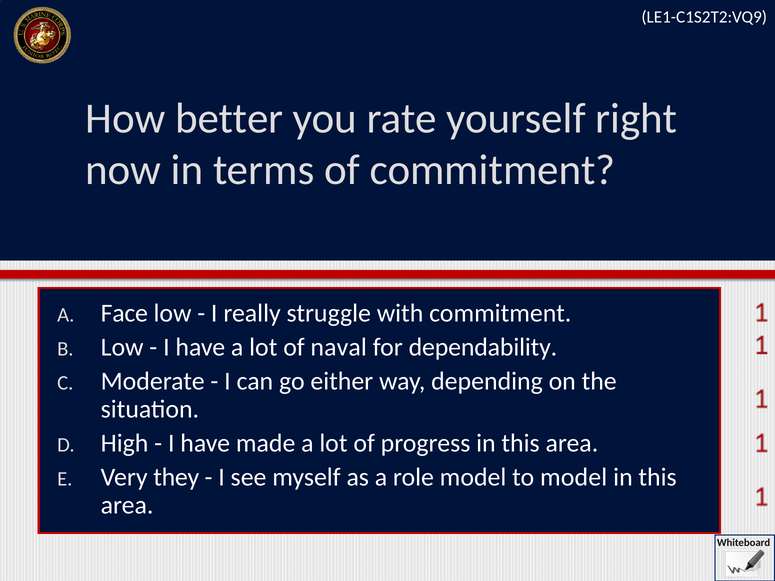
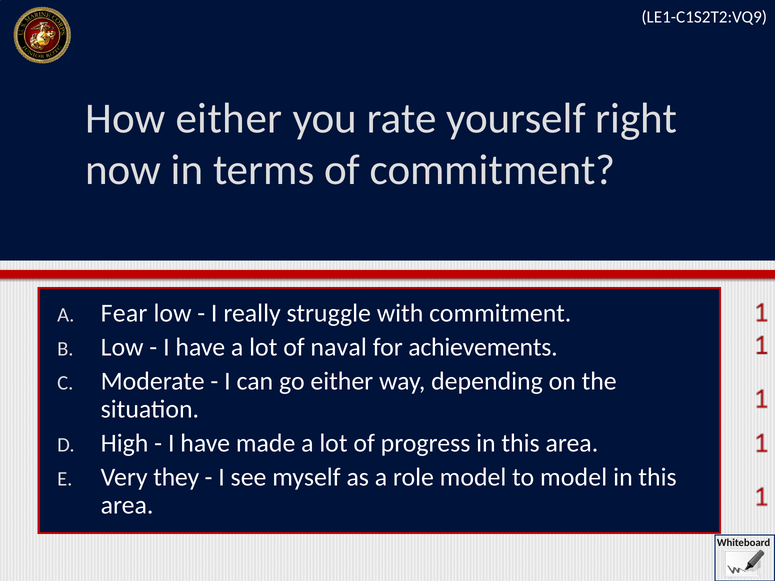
How better: better -> either
Face: Face -> Fear
dependability: dependability -> achievements
